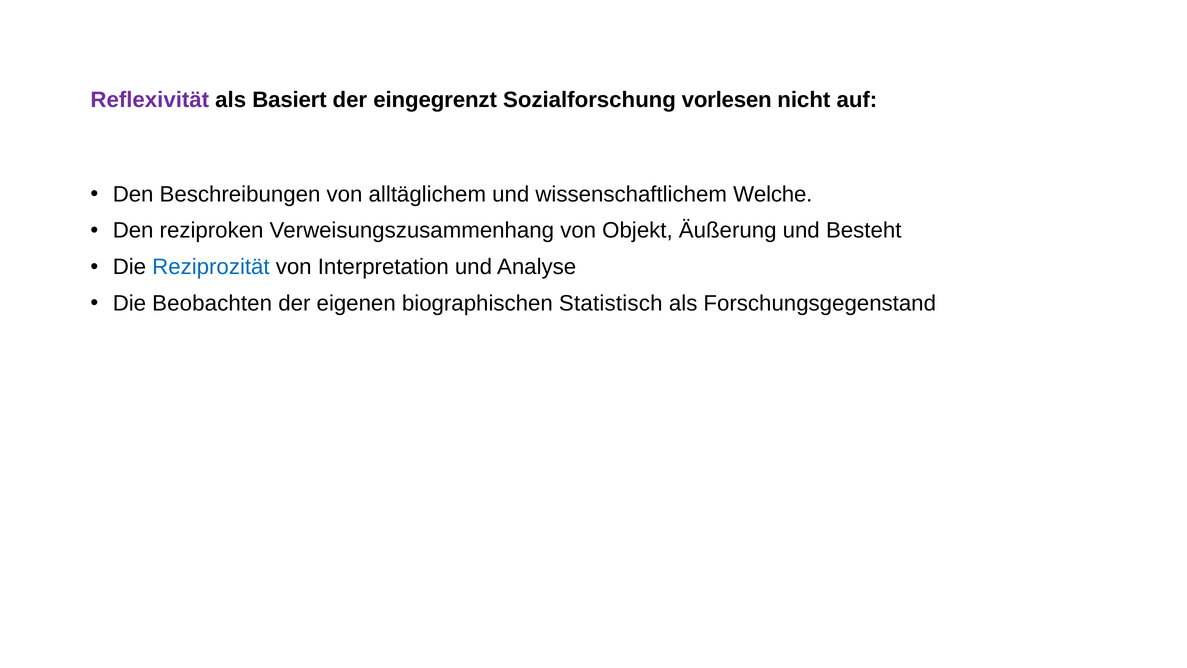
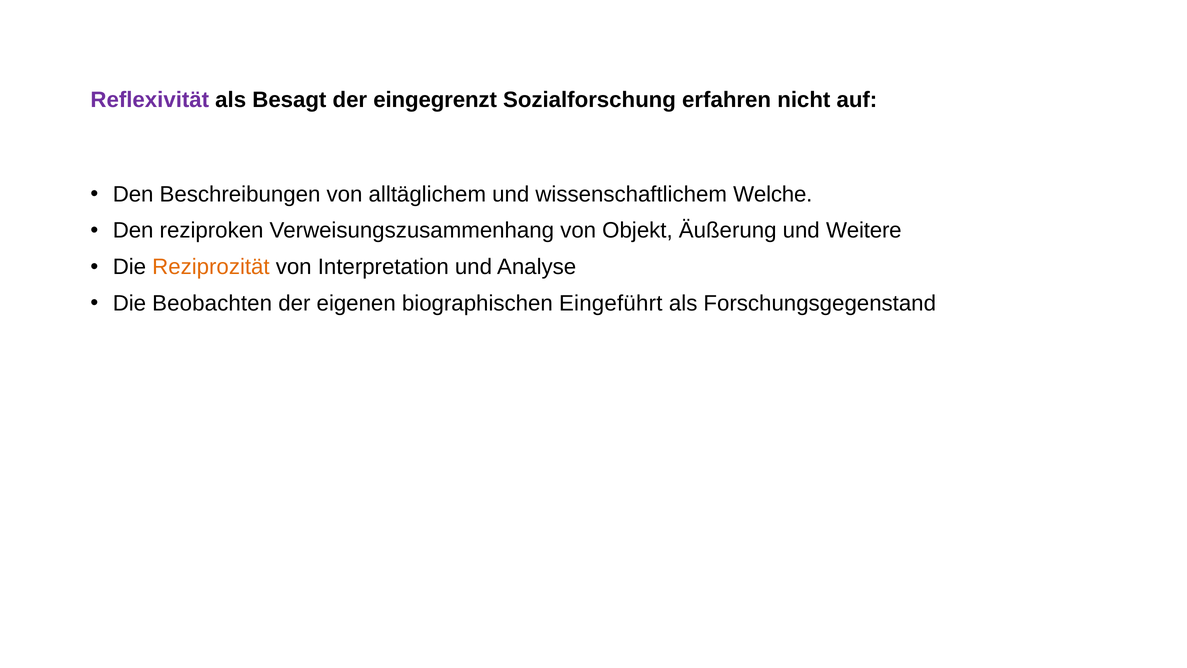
Basiert: Basiert -> Besagt
vorlesen: vorlesen -> erfahren
Besteht: Besteht -> Weitere
Reziprozität colour: blue -> orange
Statistisch: Statistisch -> Eingeführt
